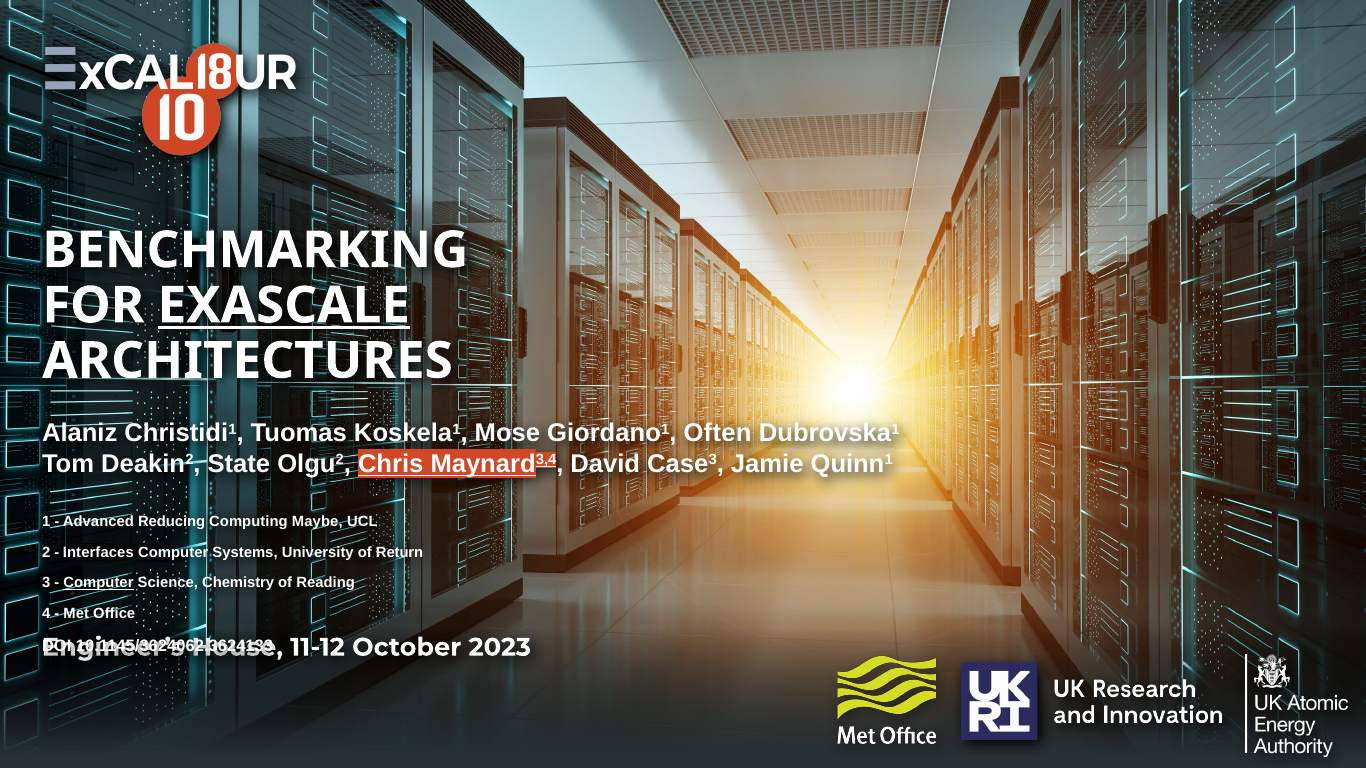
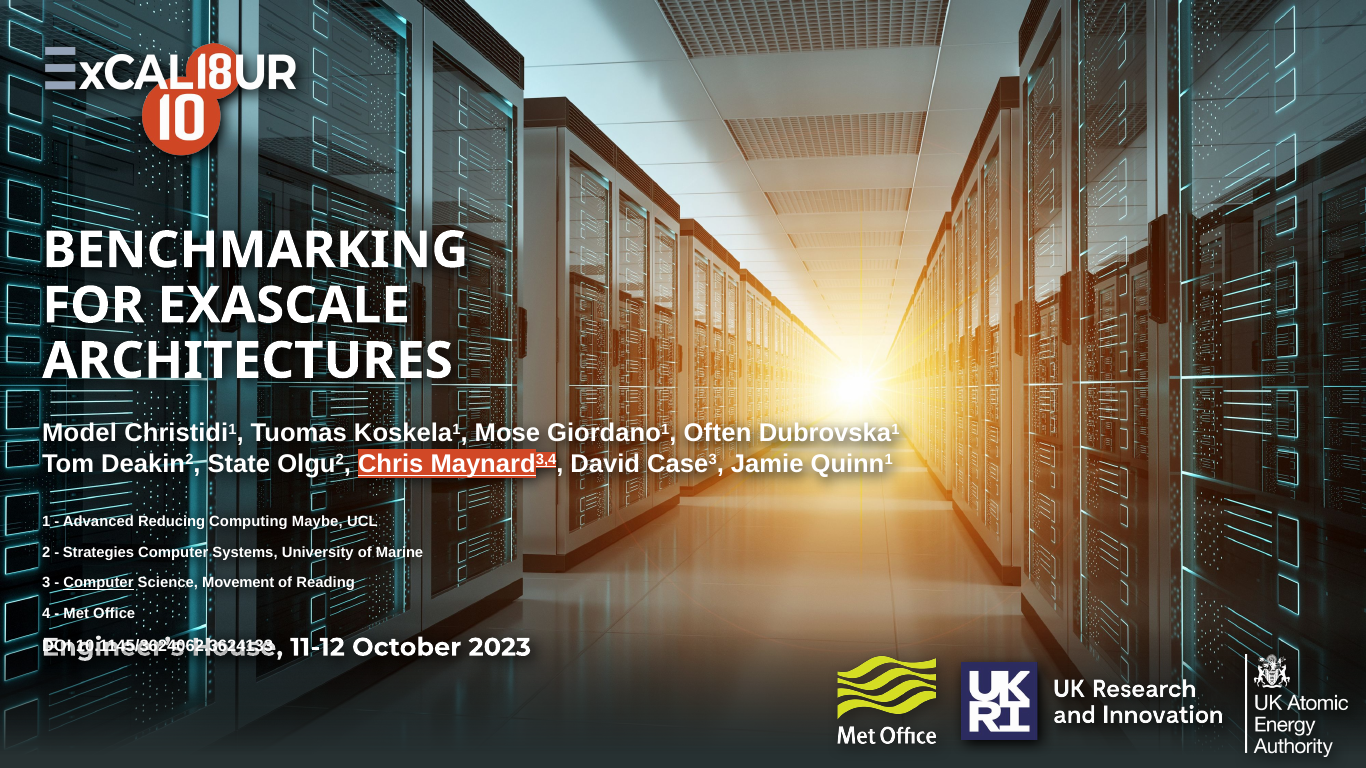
EXASCALE underline: present -> none
Alaniz: Alaniz -> Model
Interfaces: Interfaces -> Strategies
Return: Return -> Marine
Chemistry: Chemistry -> Movement
